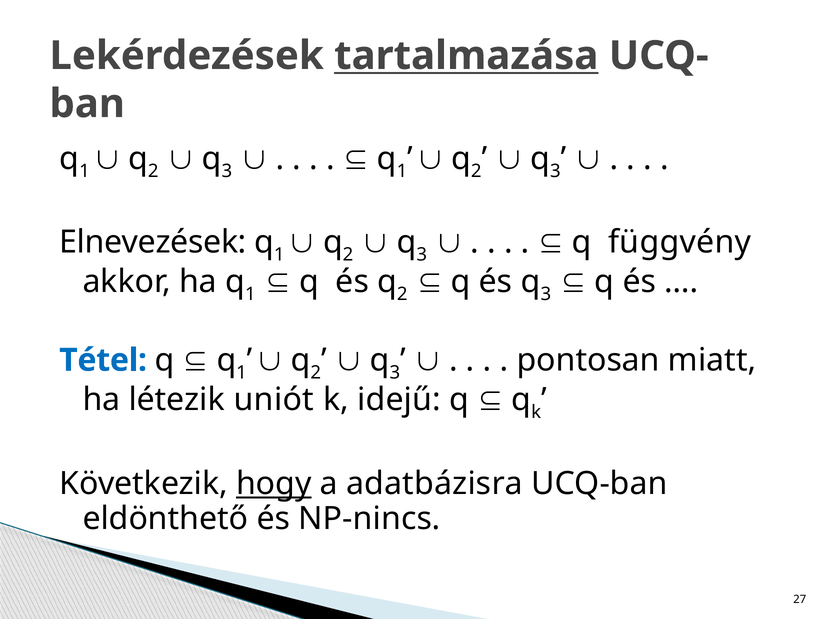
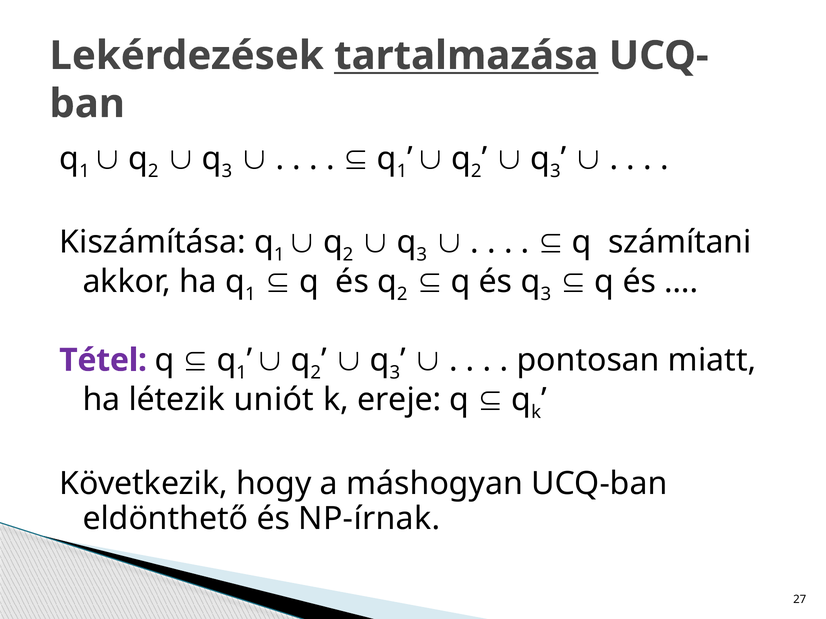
Elnevezések: Elnevezések -> Kiszámítása
függvény: függvény -> számítani
Tétel colour: blue -> purple
idejű: idejű -> ereje
hogy underline: present -> none
adatbázisra: adatbázisra -> máshogyan
NP-nincs: NP-nincs -> NP-írnak
